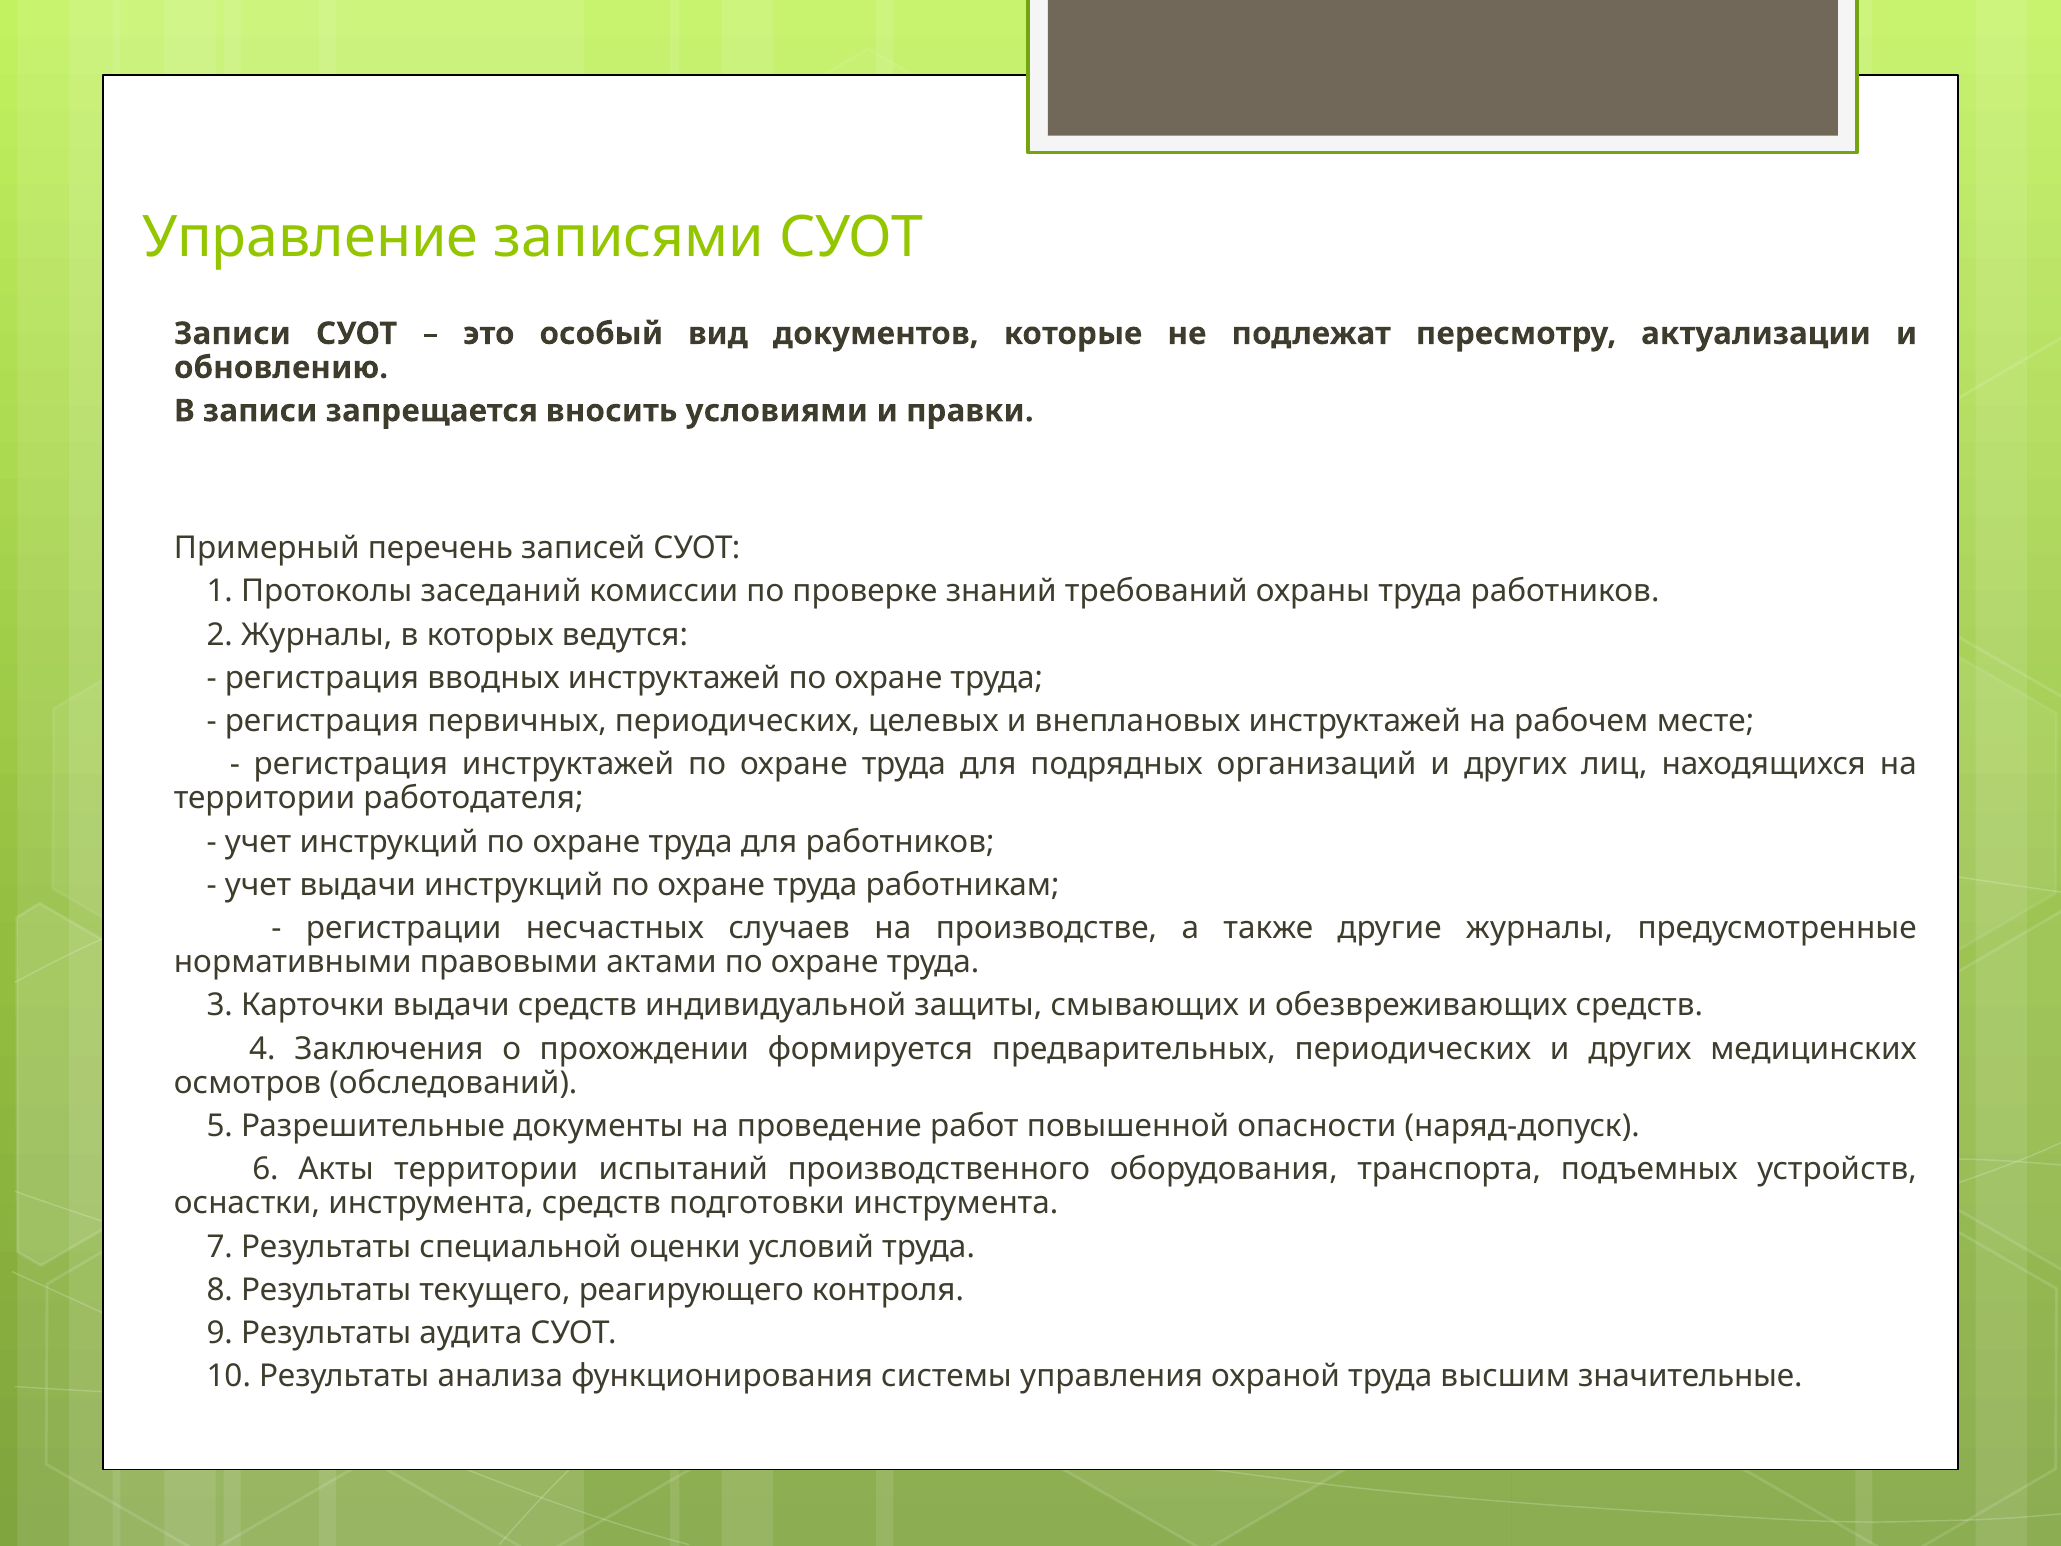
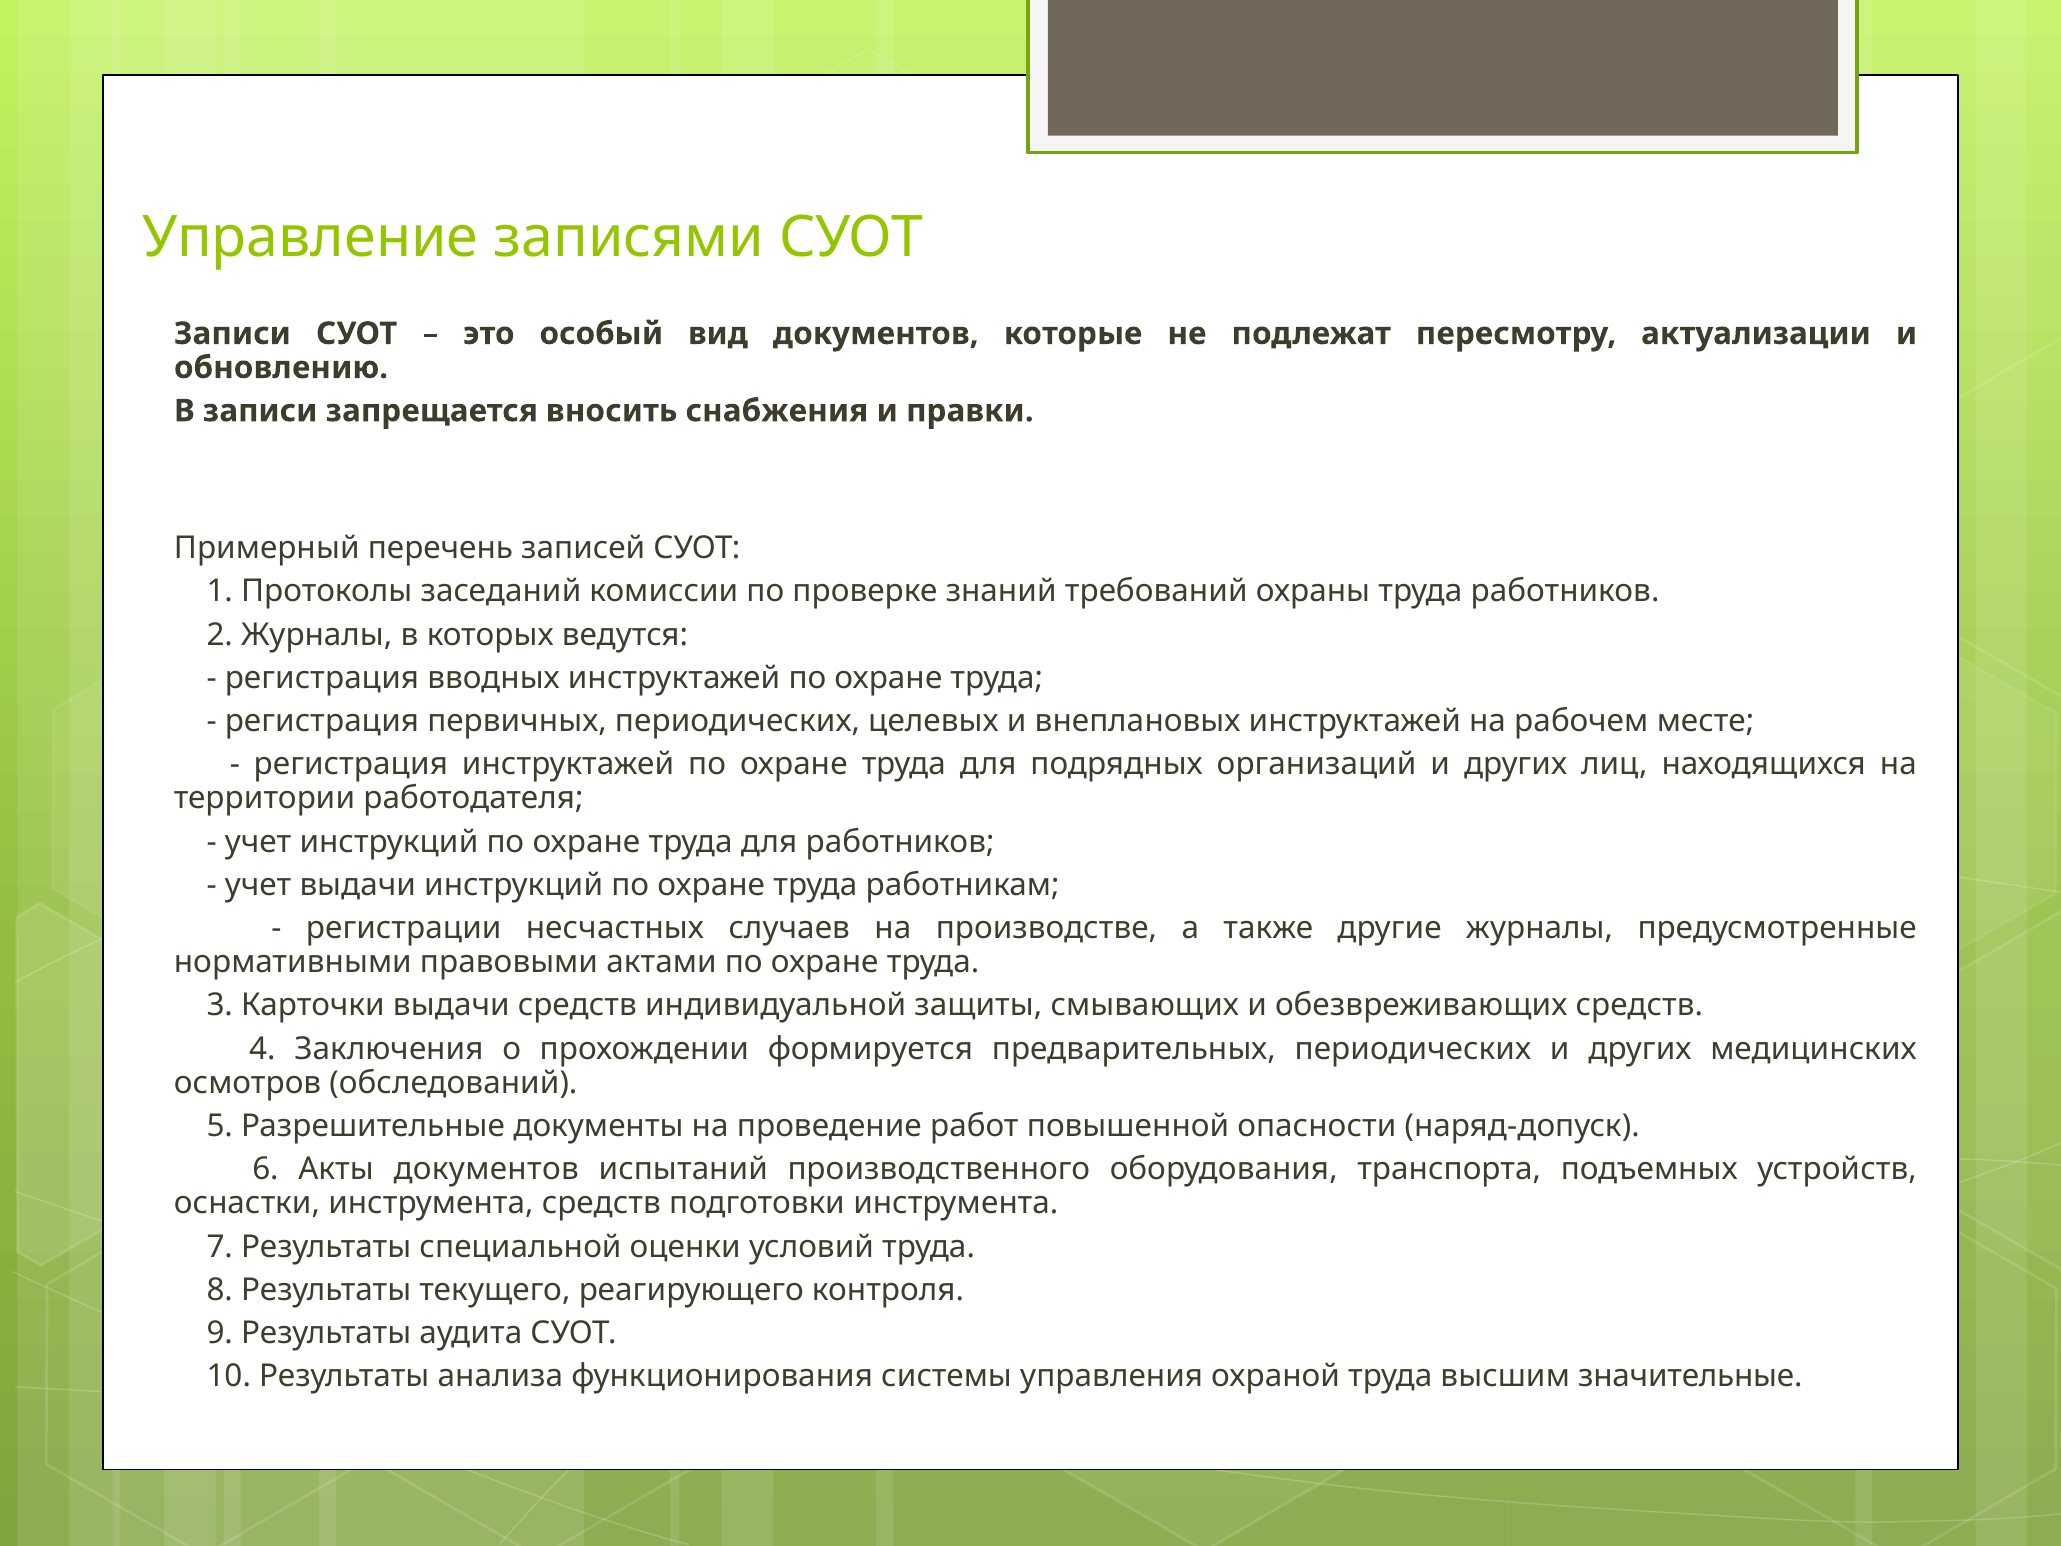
условиями: условиями -> снабжения
Акты территории: территории -> документов
